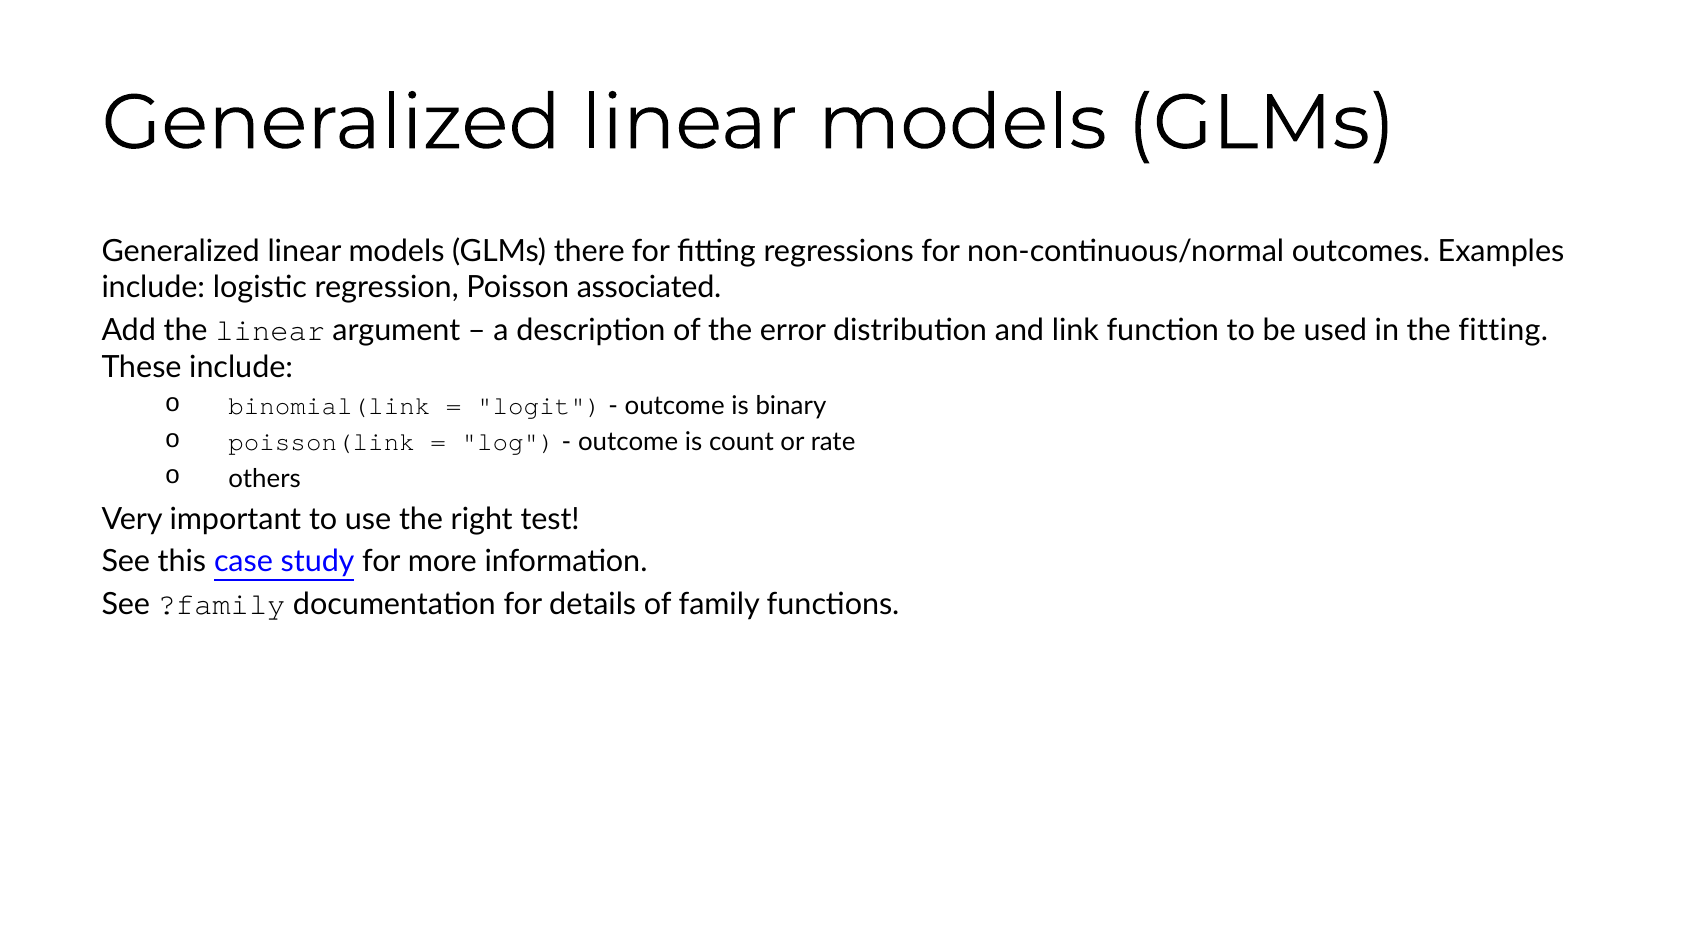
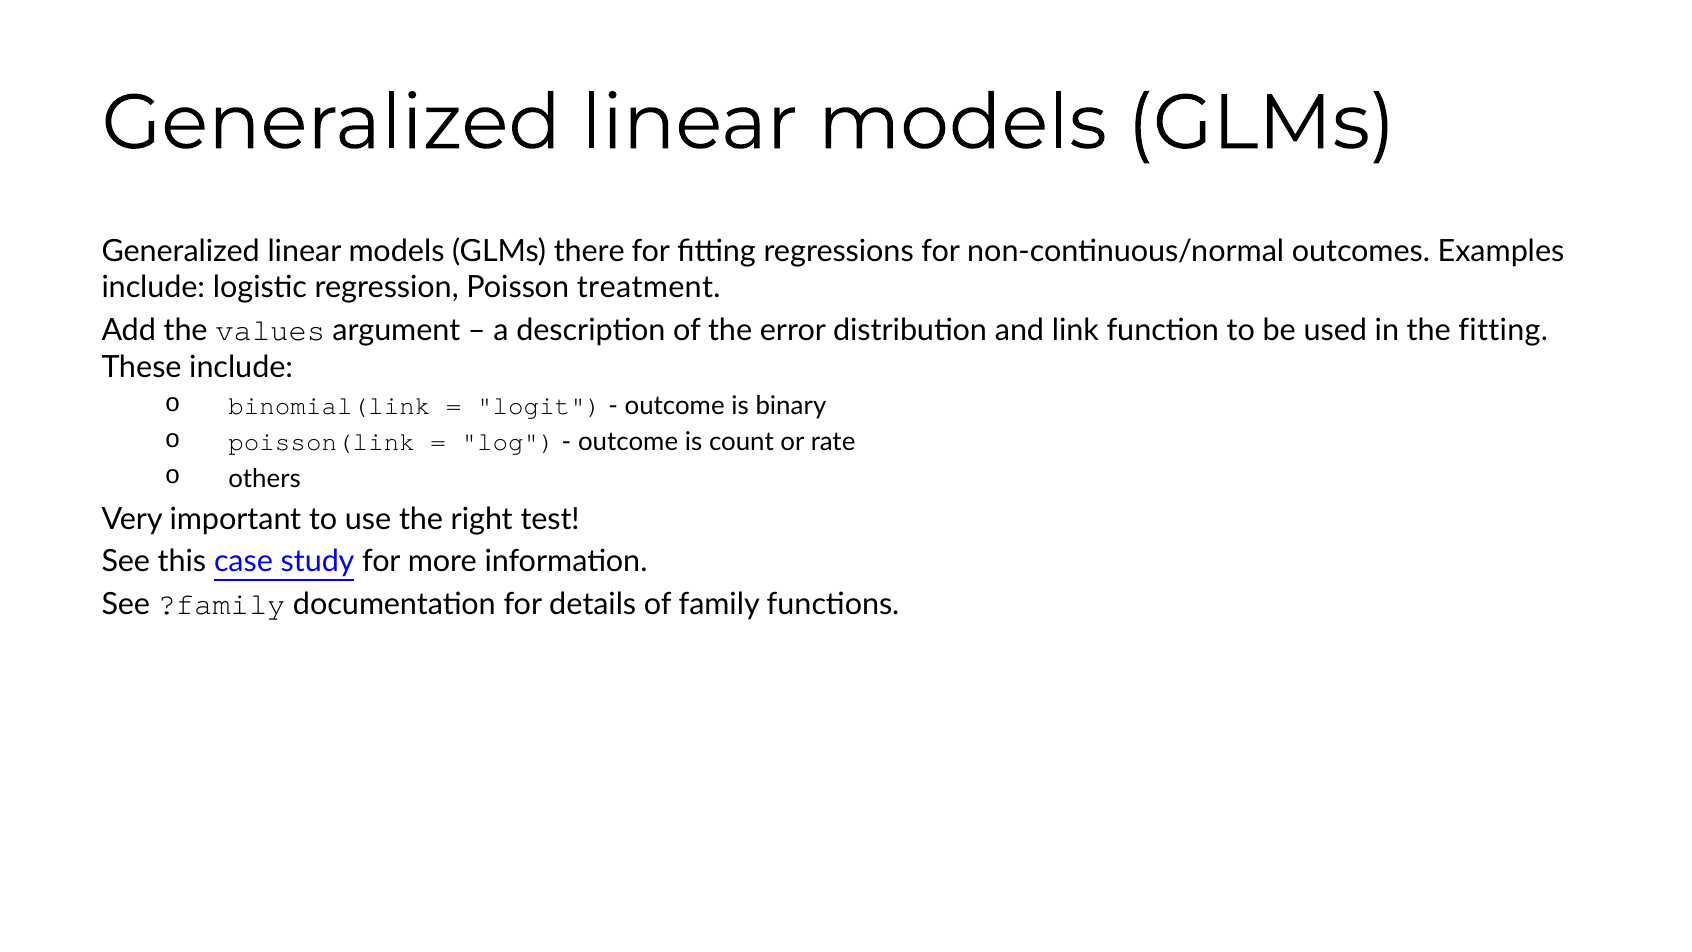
associated: associated -> treatment
the linear: linear -> values
